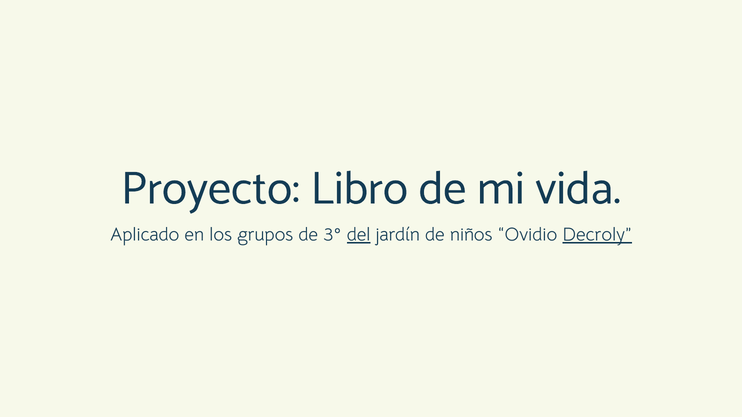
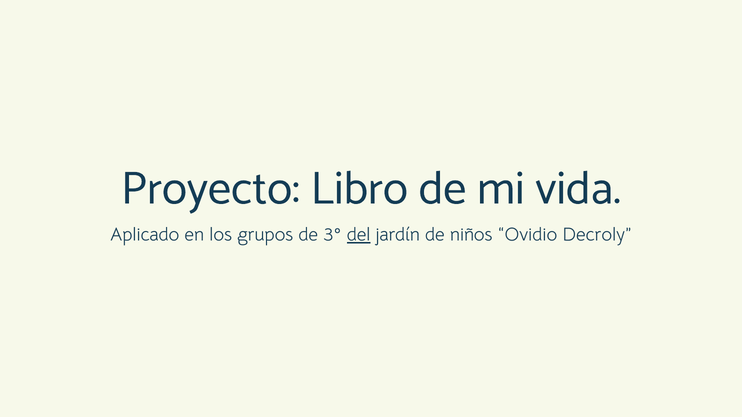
Decroly underline: present -> none
